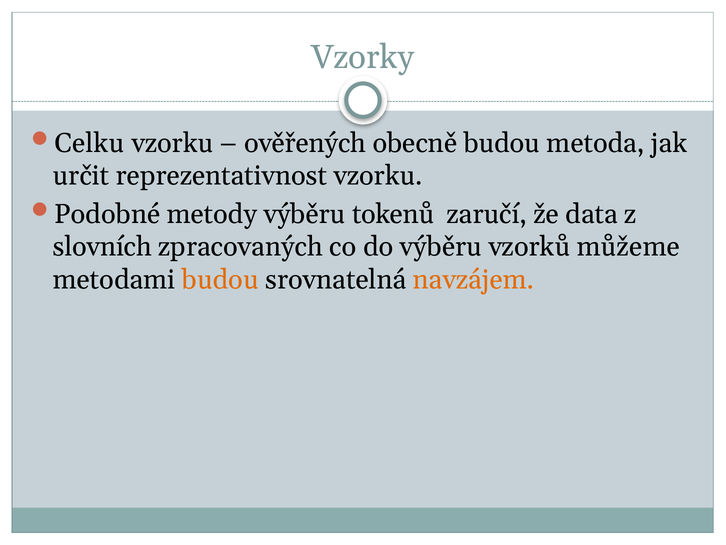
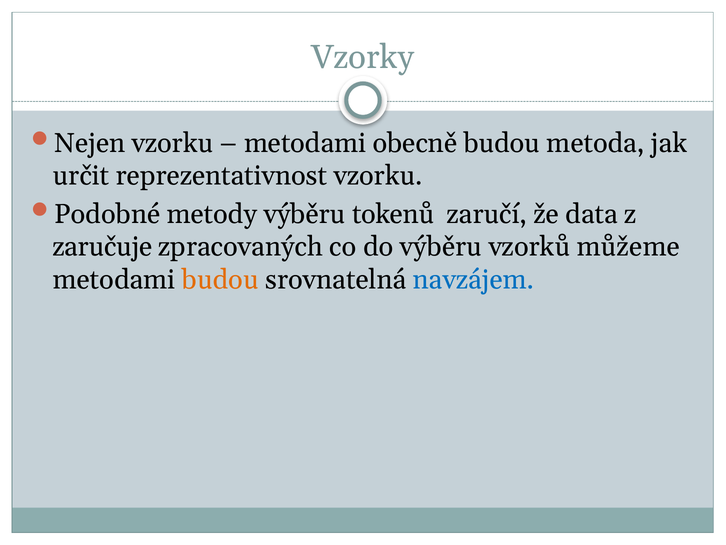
Celku: Celku -> Nejen
ověřených at (305, 143): ověřených -> metodami
slovních: slovních -> zaručuje
navzájem colour: orange -> blue
